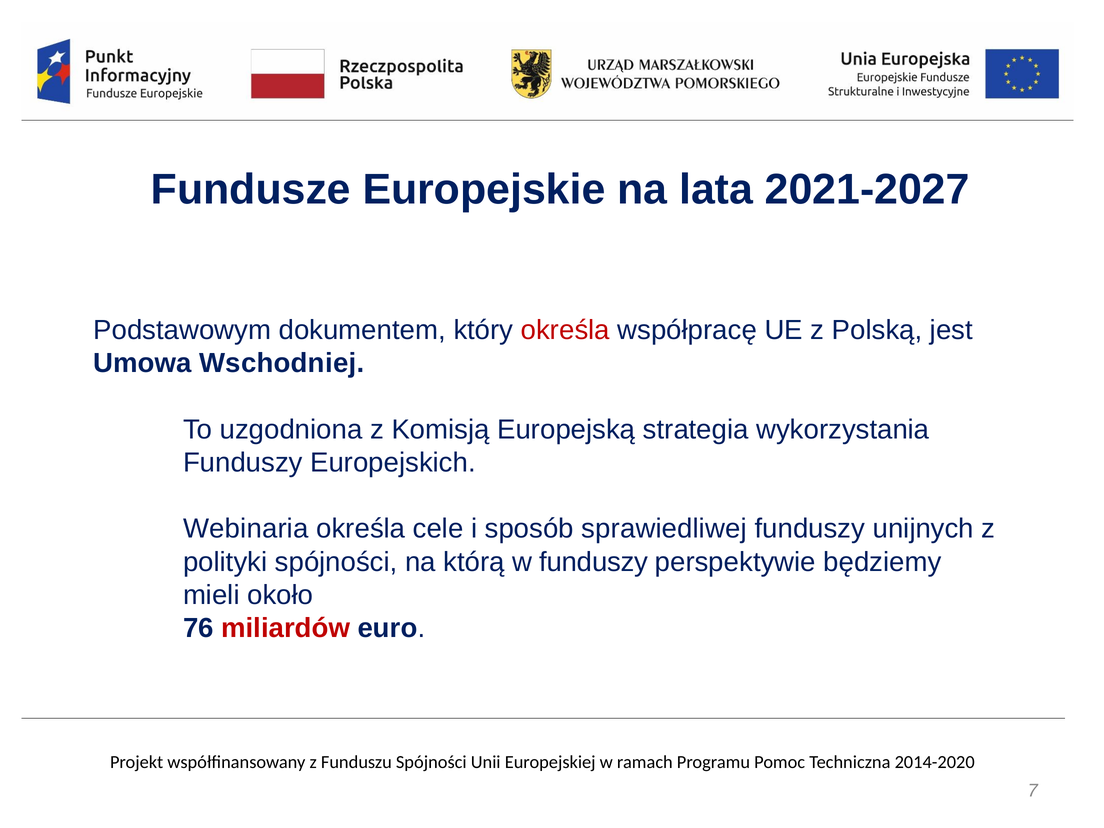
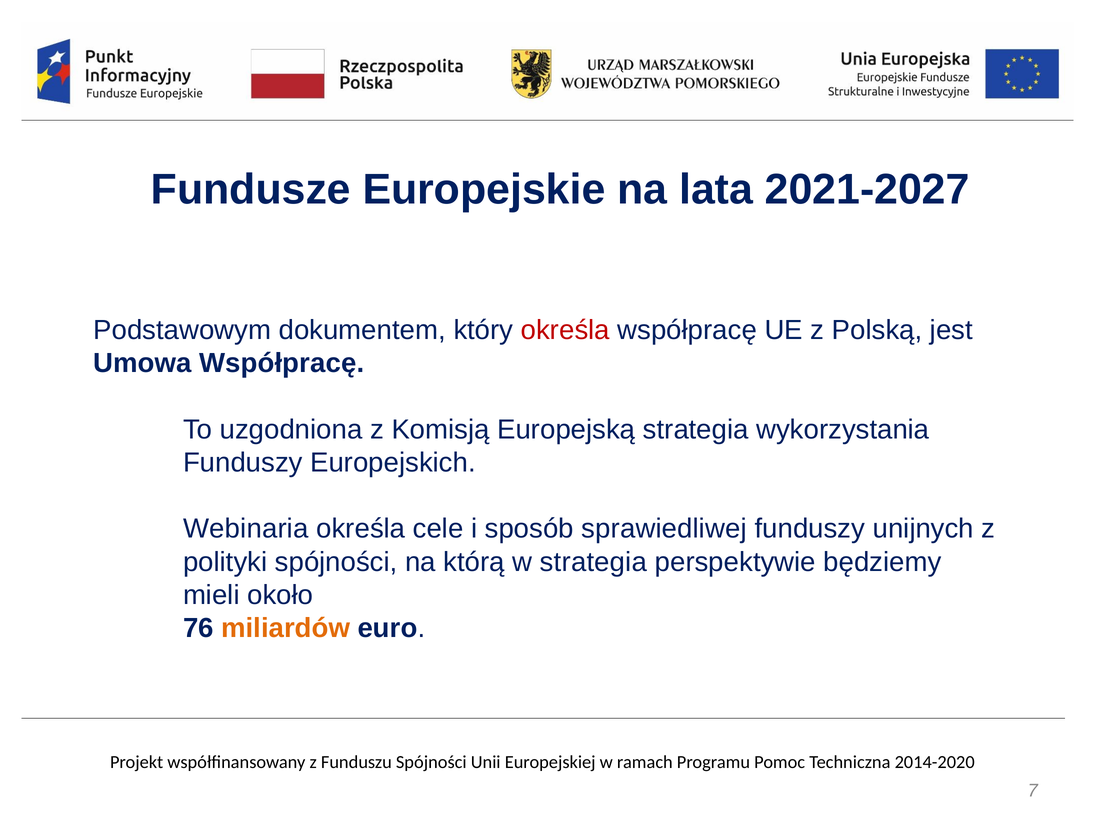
Umowa Wschodniej: Wschodniej -> Współpracę
w funduszy: funduszy -> strategia
miliardów colour: red -> orange
